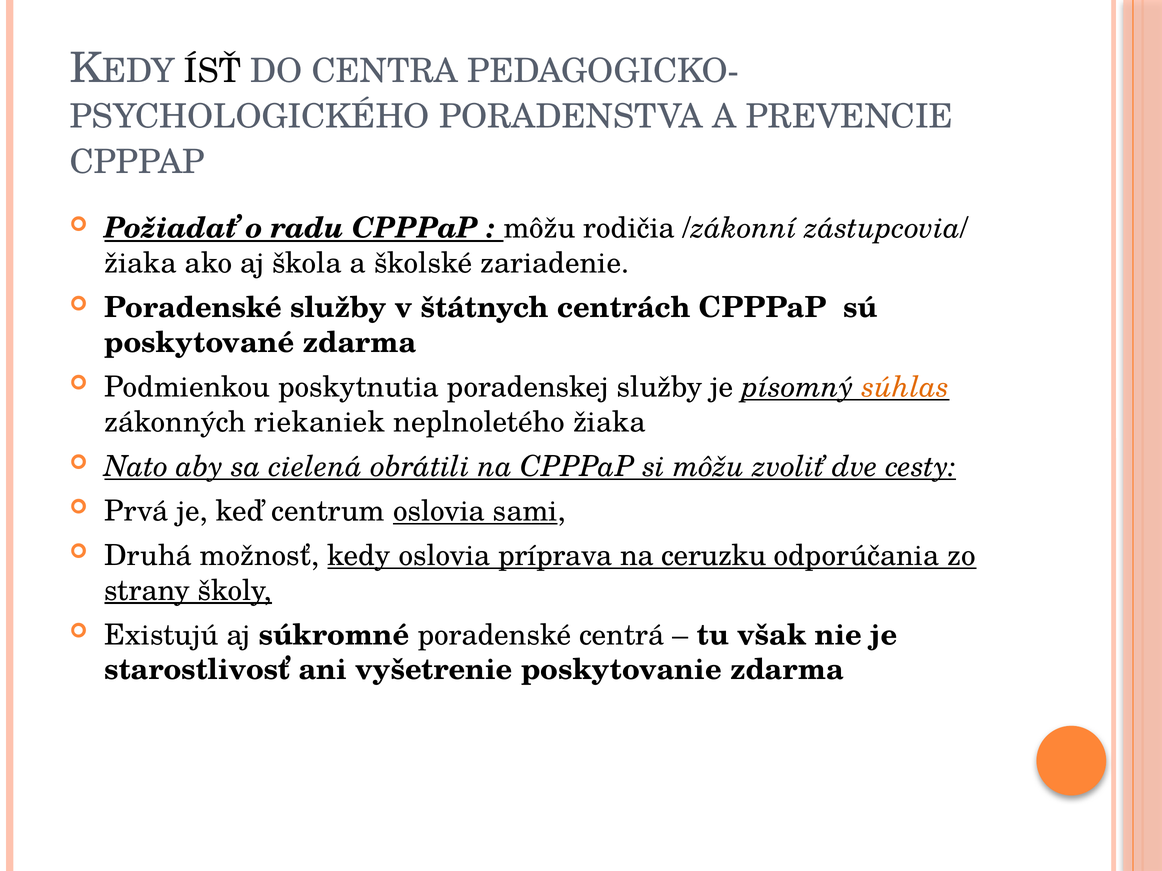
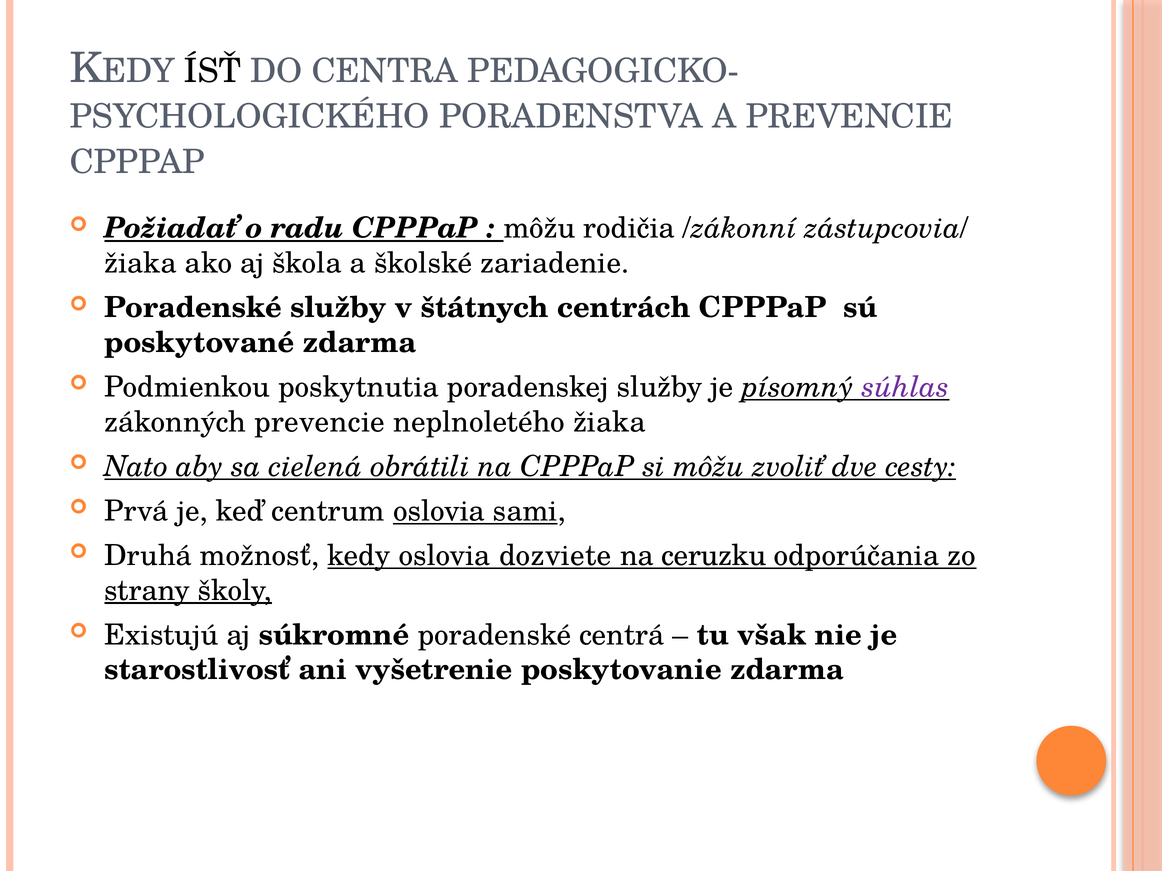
súhlas colour: orange -> purple
zákonných riekaniek: riekaniek -> prevencie
príprava: príprava -> dozviete
